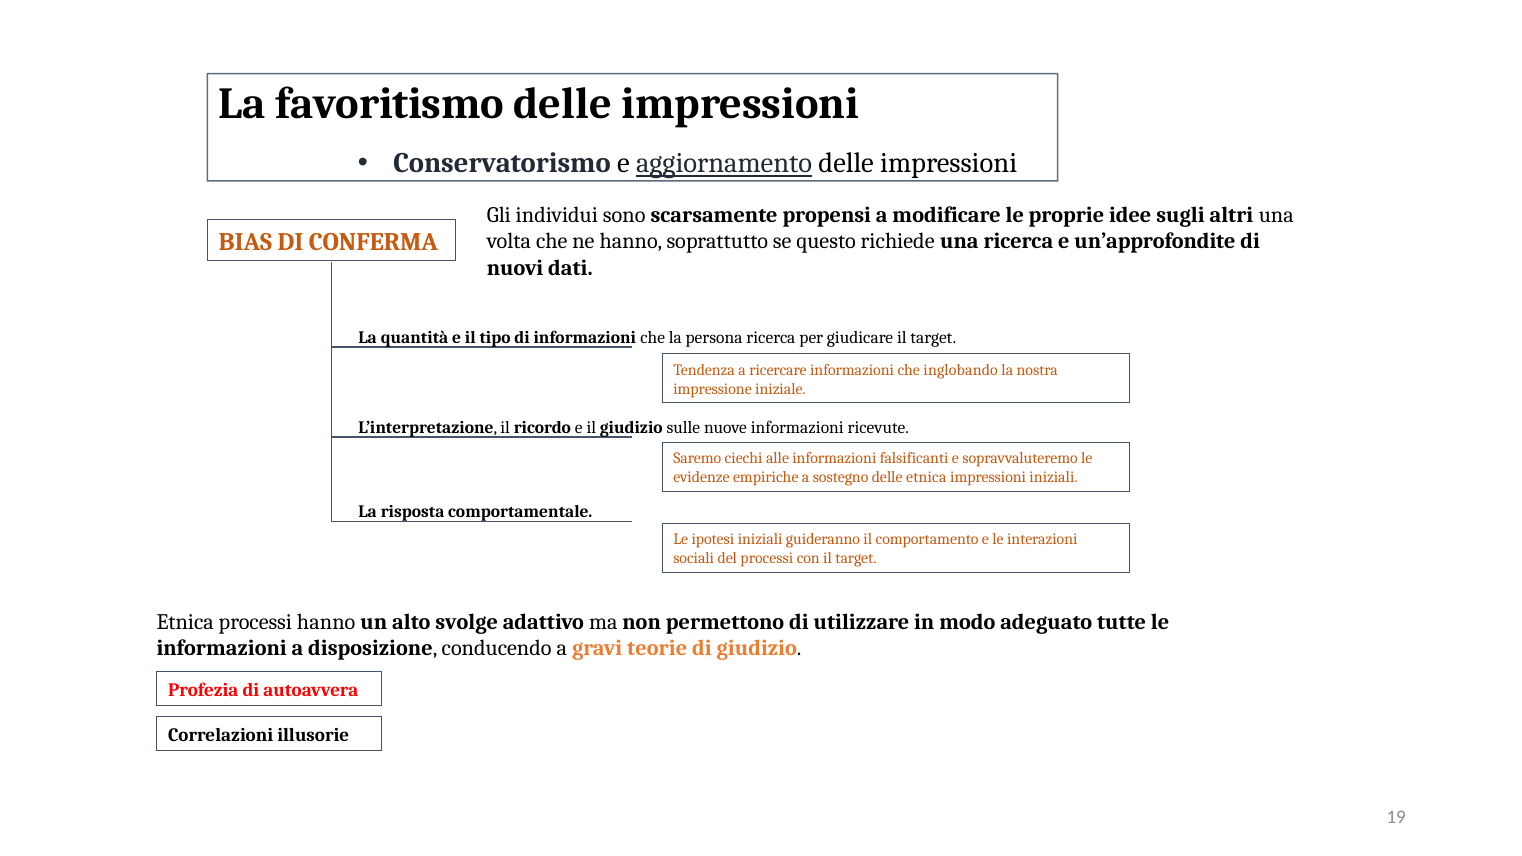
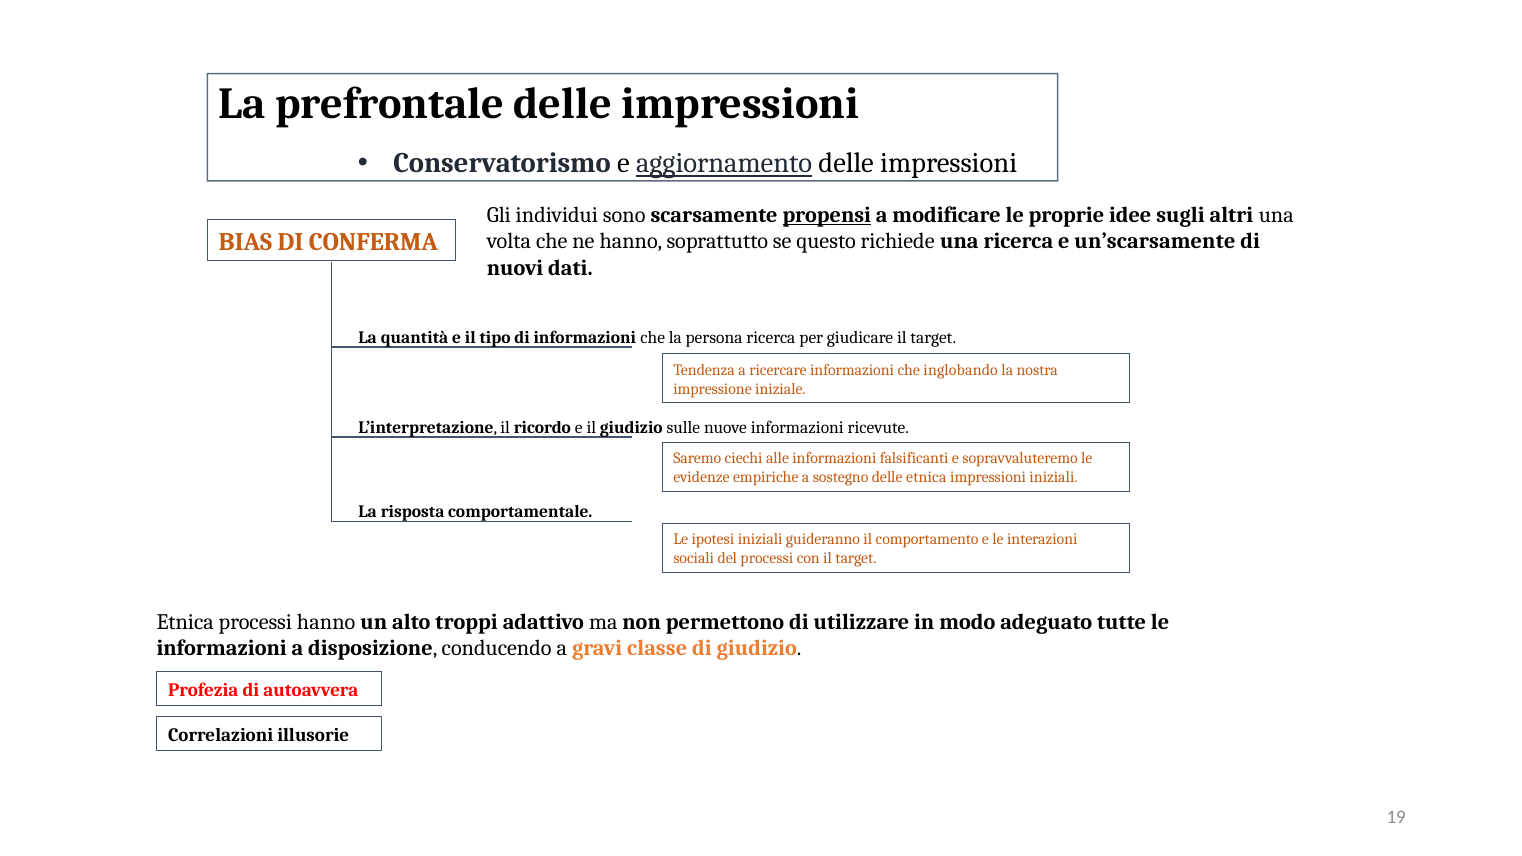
favoritismo: favoritismo -> prefrontale
propensi underline: none -> present
un’approfondite: un’approfondite -> un’scarsamente
svolge: svolge -> troppi
teorie: teorie -> classe
